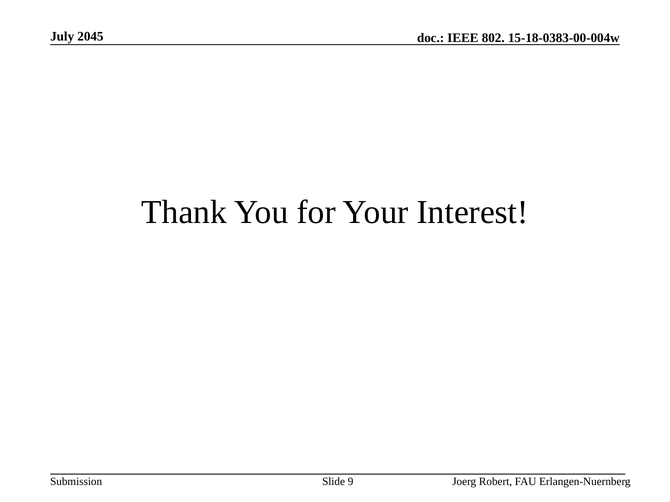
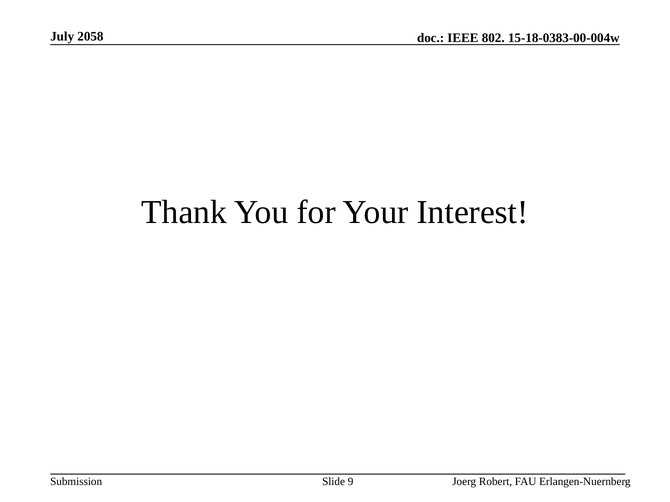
2045: 2045 -> 2058
